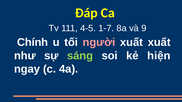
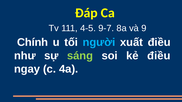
1-7: 1-7 -> 9-7
người colour: pink -> light blue
xuất xuất: xuất -> điều
kẻ hiện: hiện -> điều
